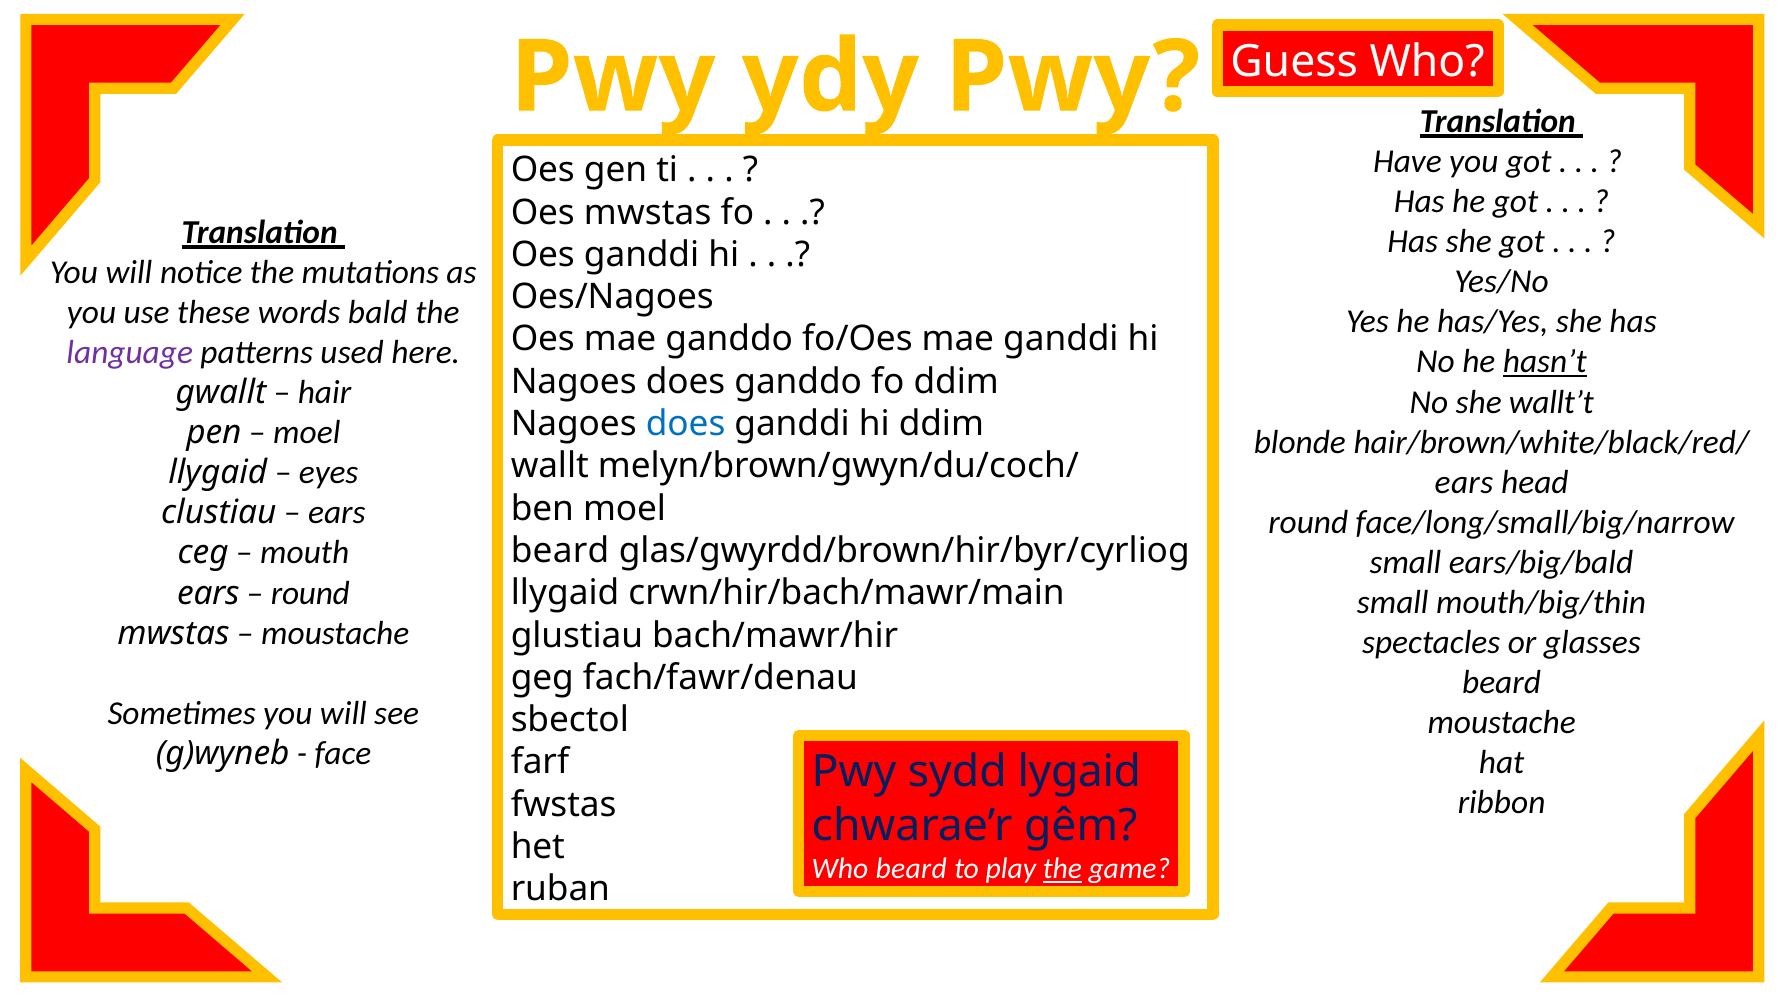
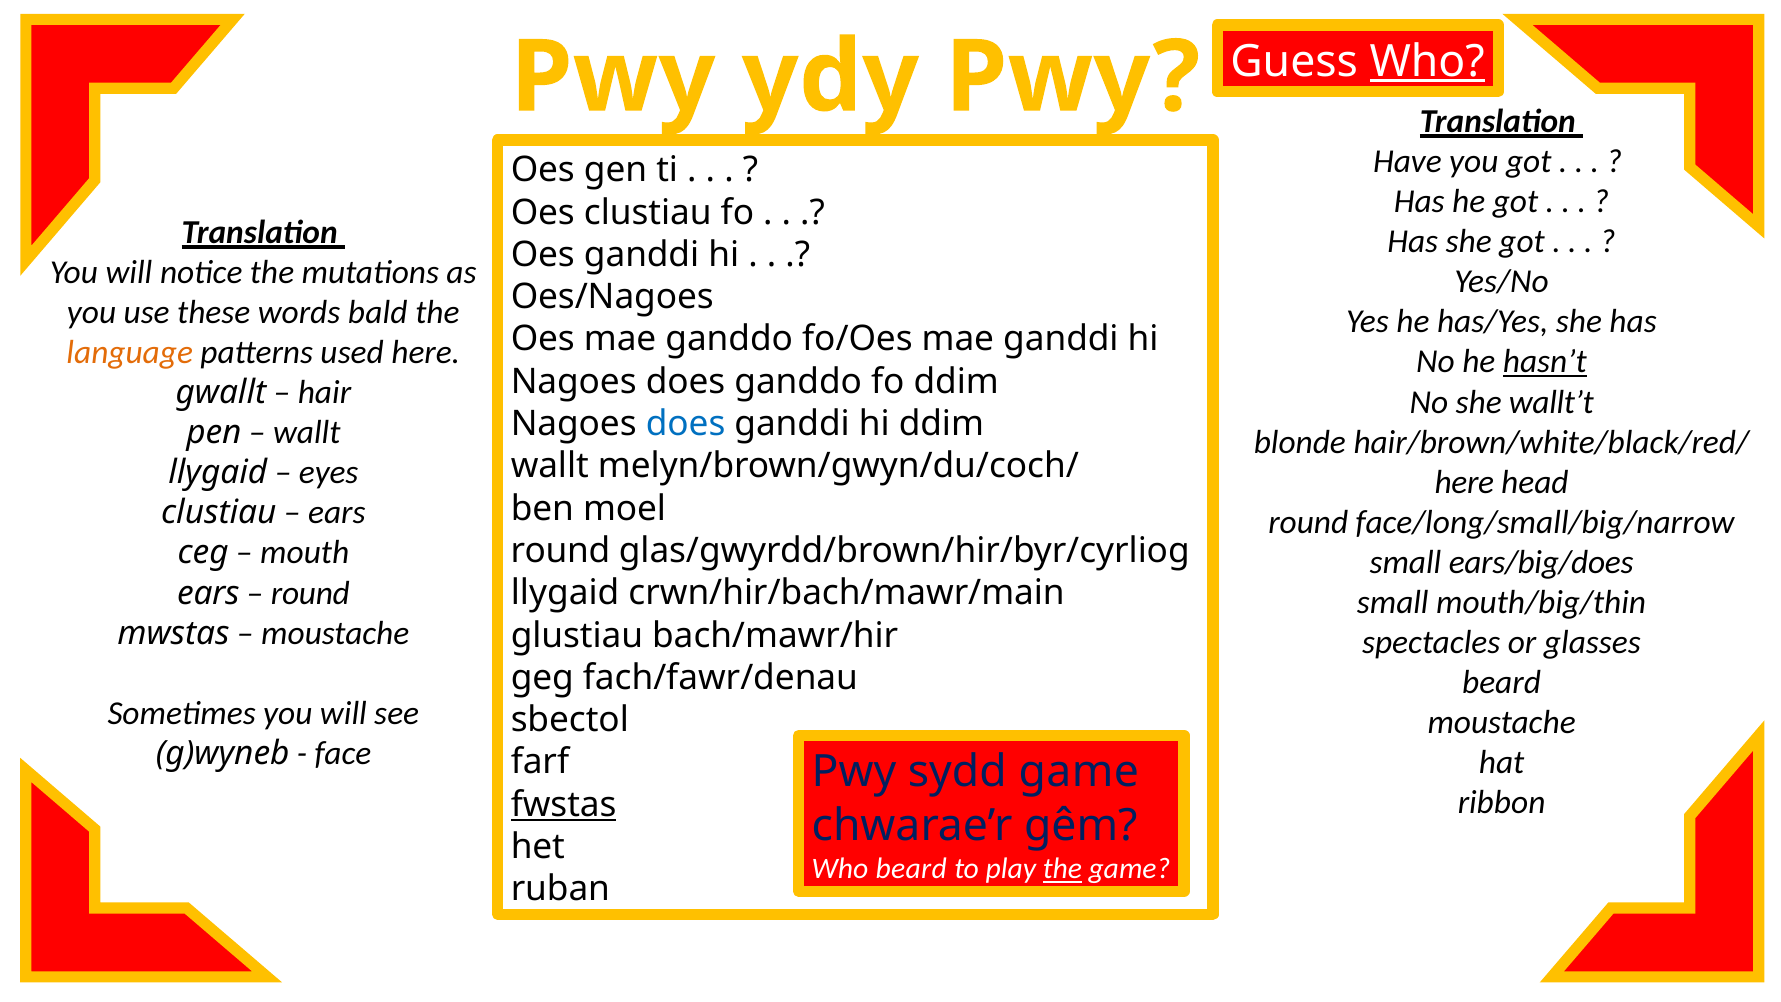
Who at (1427, 61) underline: none -> present
Oes mwstas: mwstas -> clustiau
language colour: purple -> orange
moel at (307, 433): moel -> wallt
ears at (1464, 482): ears -> here
beard at (560, 551): beard -> round
ears/big/bald: ears/big/bald -> ears/big/does
sydd lygaid: lygaid -> game
fwstas underline: none -> present
